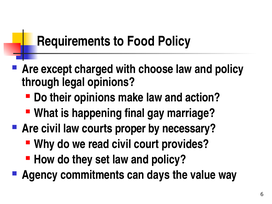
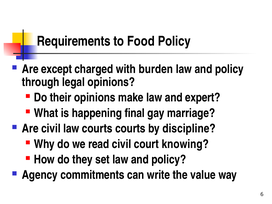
choose: choose -> burden
action: action -> expert
courts proper: proper -> courts
necessary: necessary -> discipline
provides: provides -> knowing
days: days -> write
